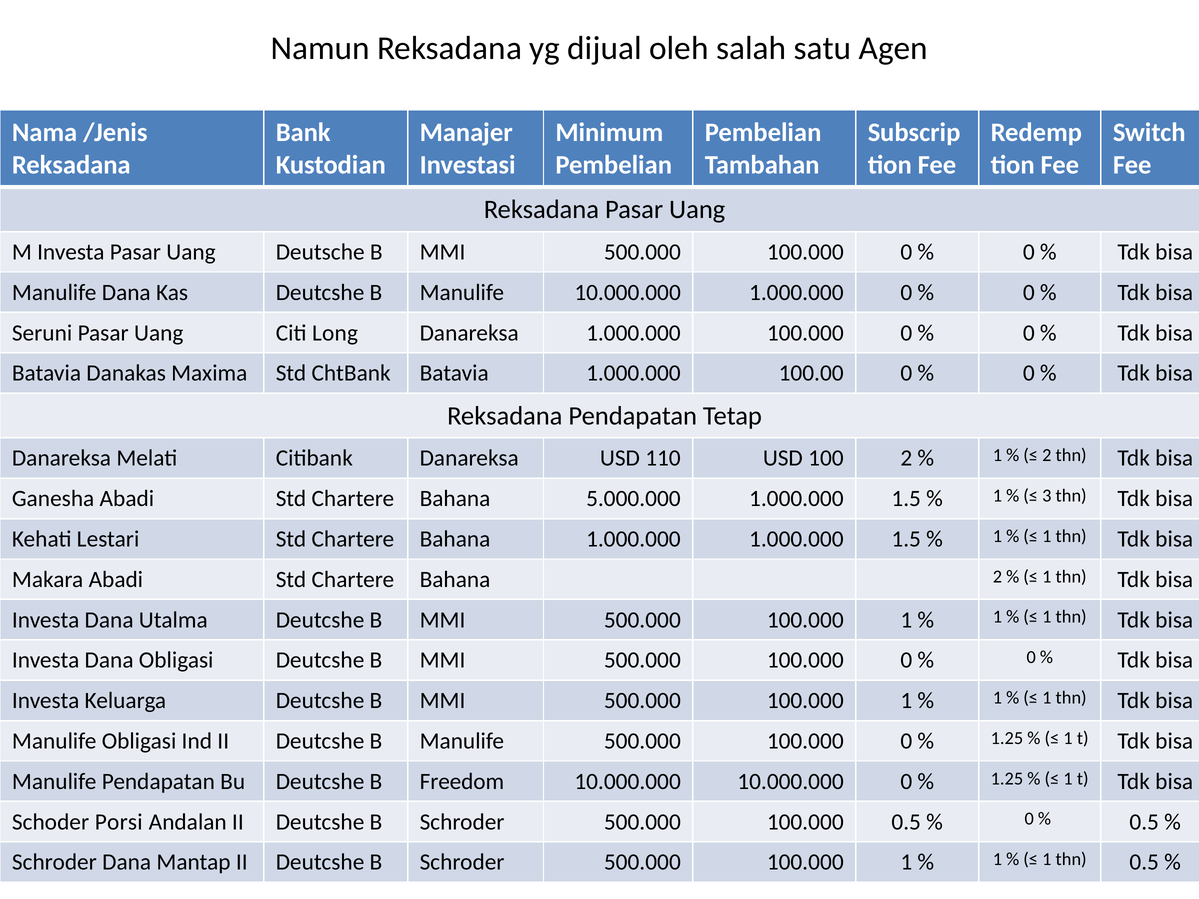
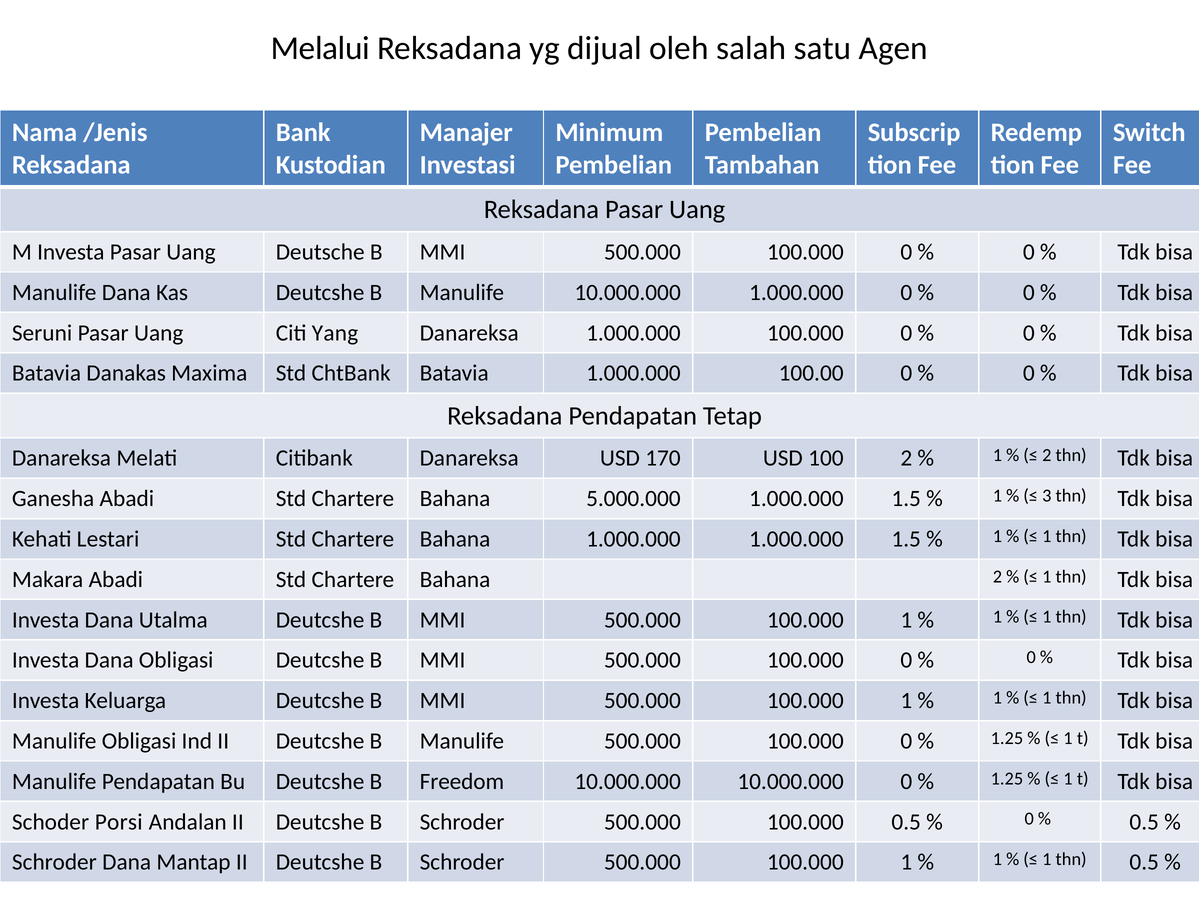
Namun: Namun -> Melalui
Long: Long -> Yang
110: 110 -> 170
